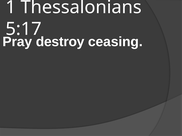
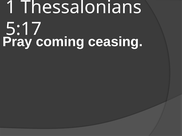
destroy: destroy -> coming
